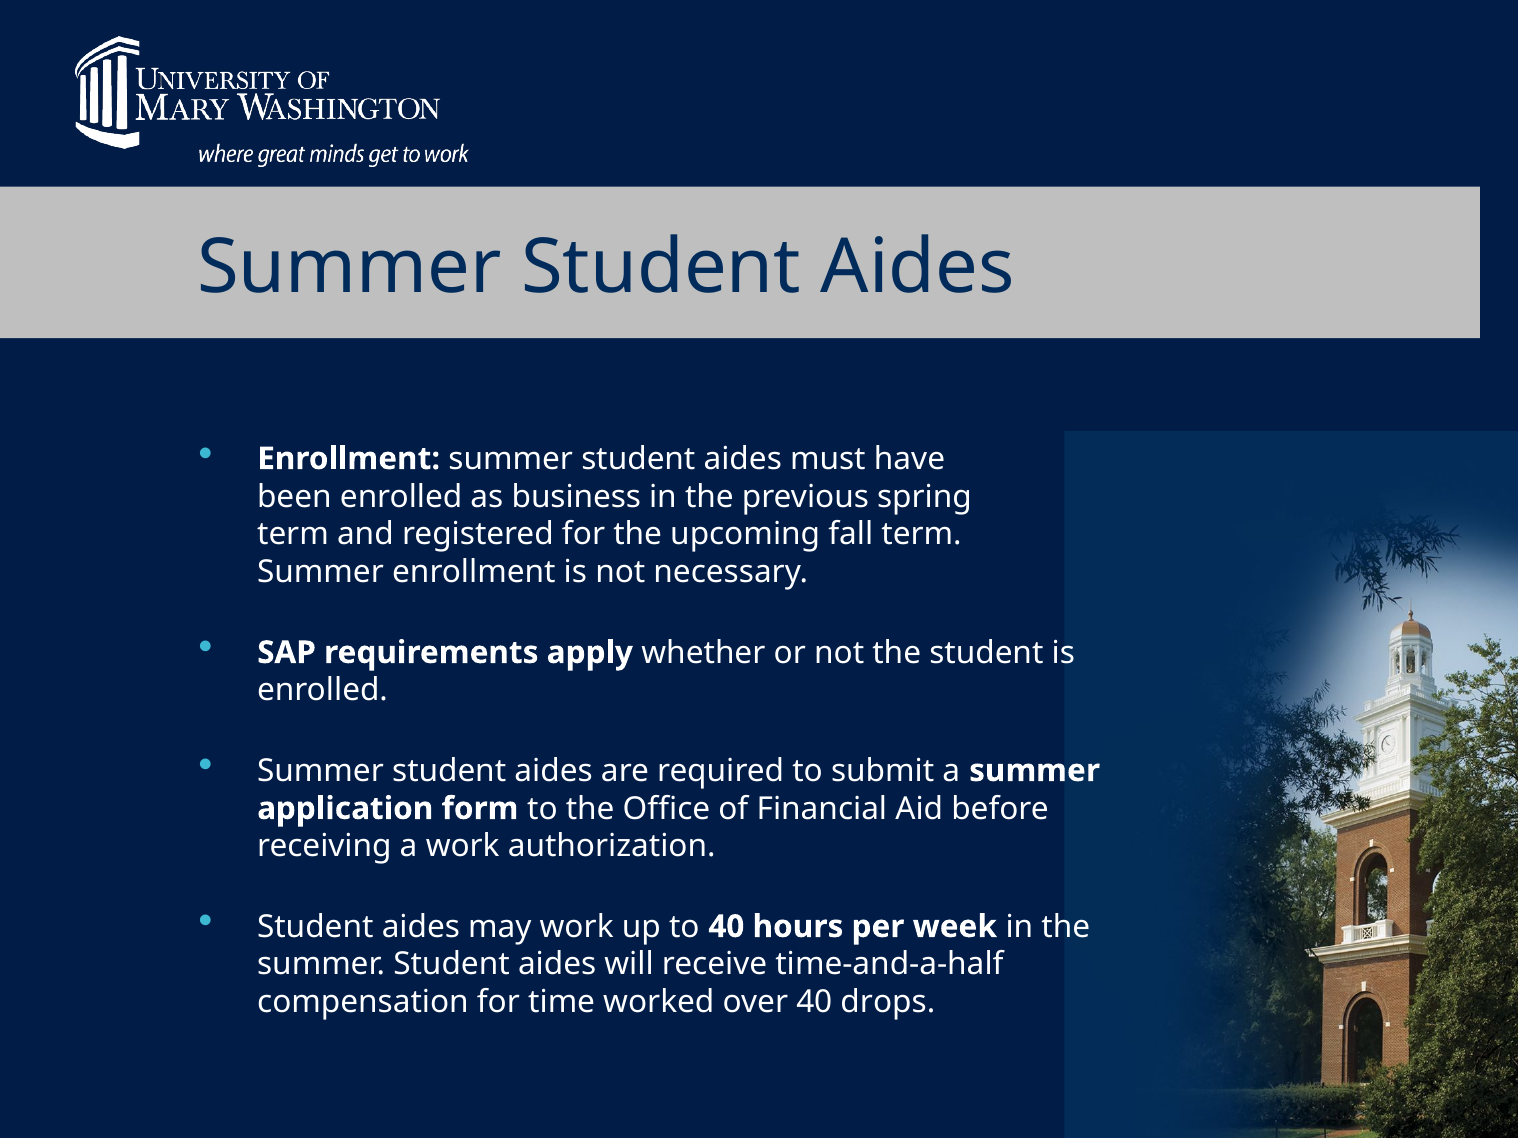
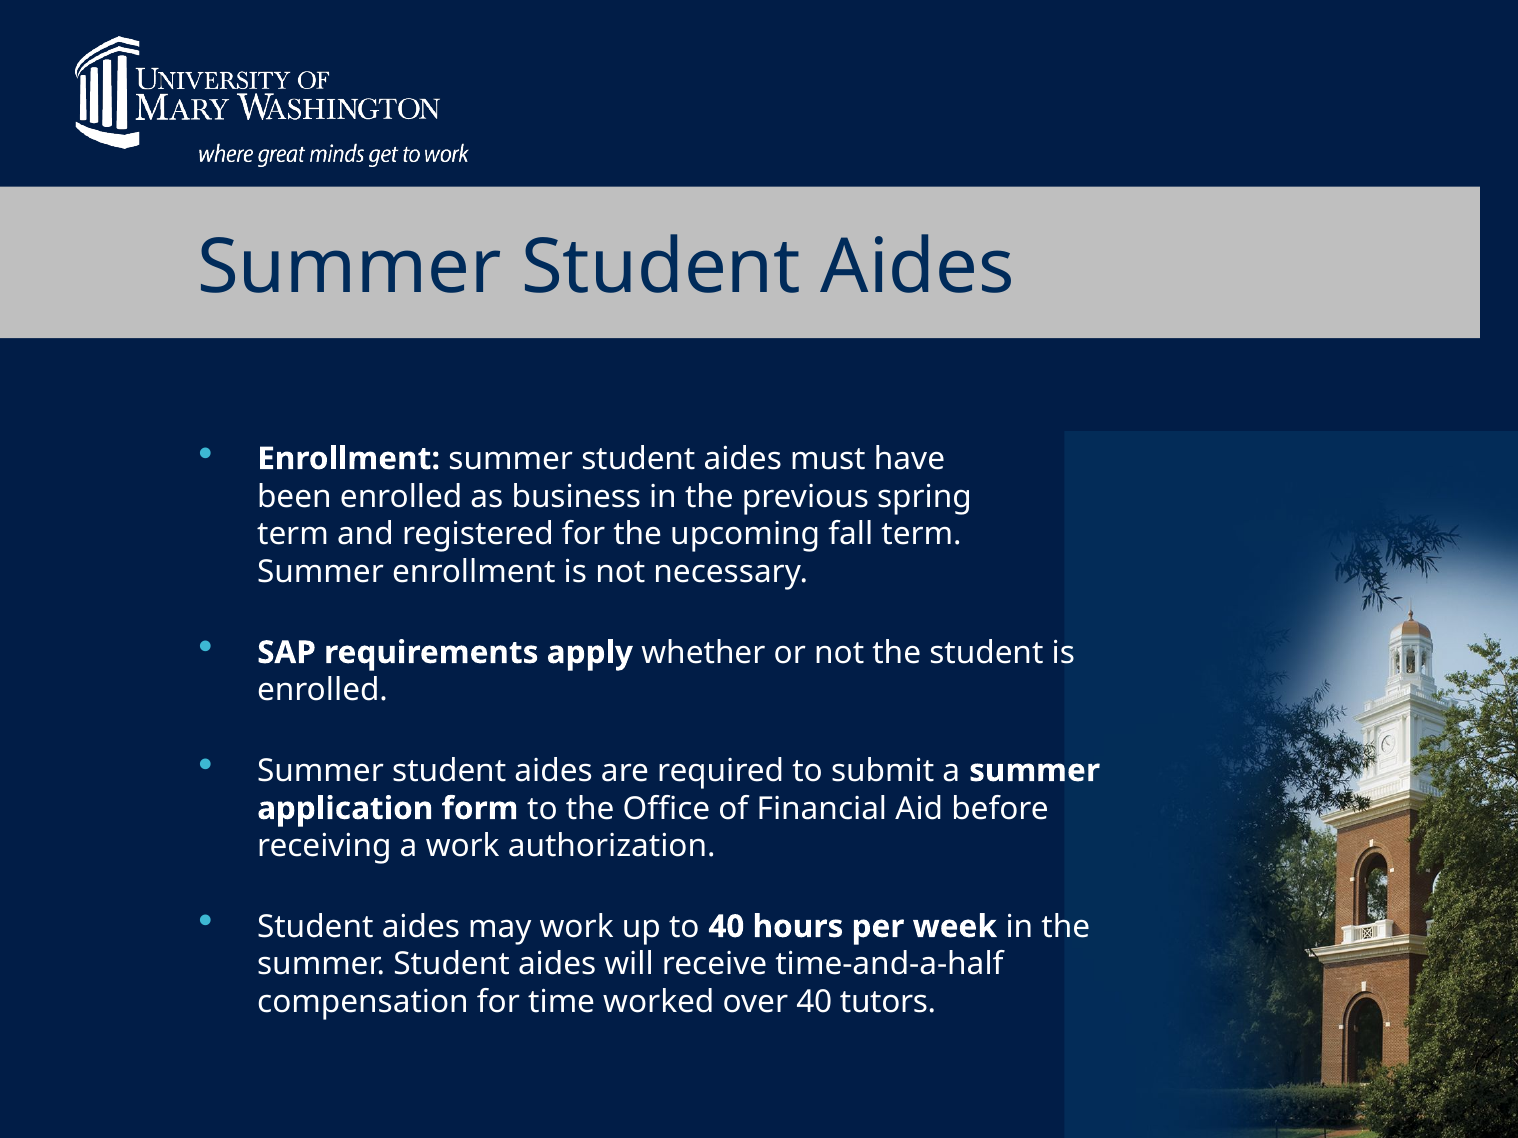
drops: drops -> tutors
